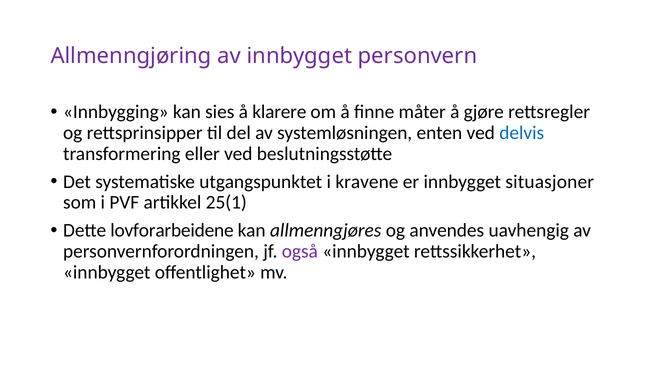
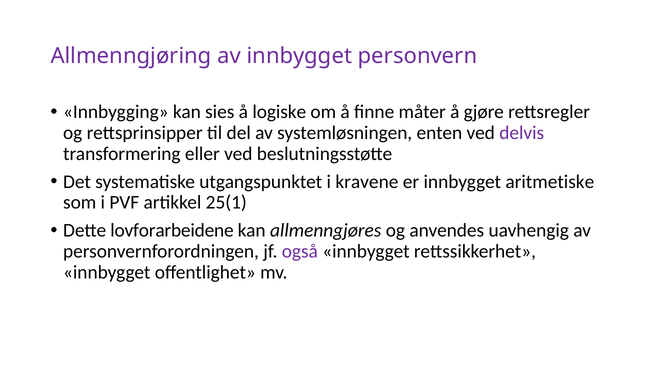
klarere: klarere -> logiske
delvis colour: blue -> purple
situasjoner: situasjoner -> aritmetiske
